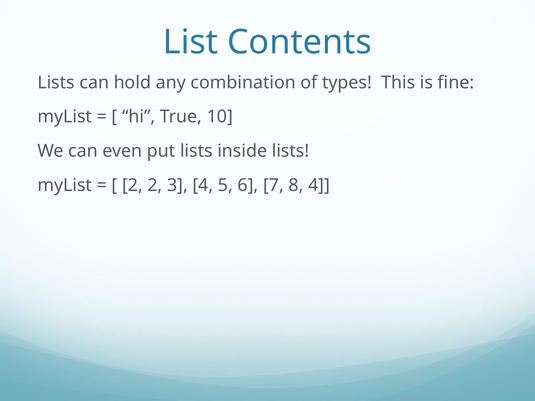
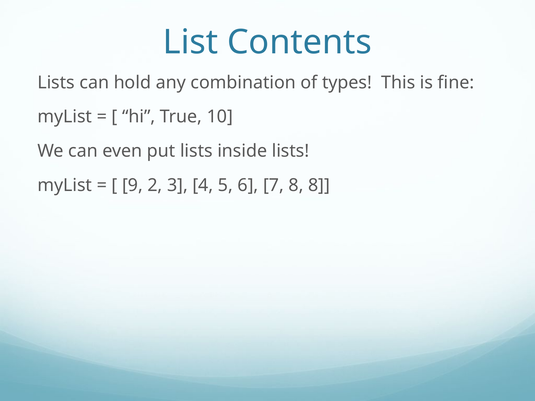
2 at (132, 185): 2 -> 9
8 4: 4 -> 8
